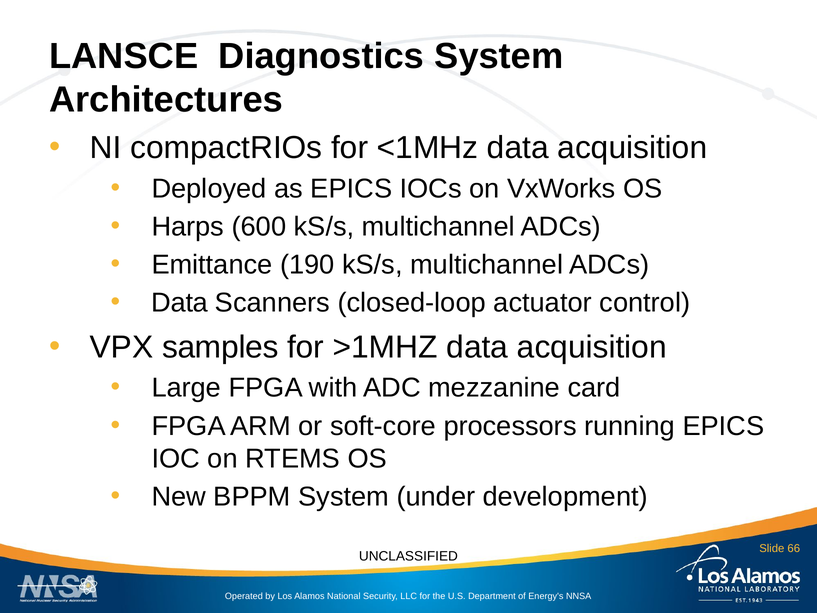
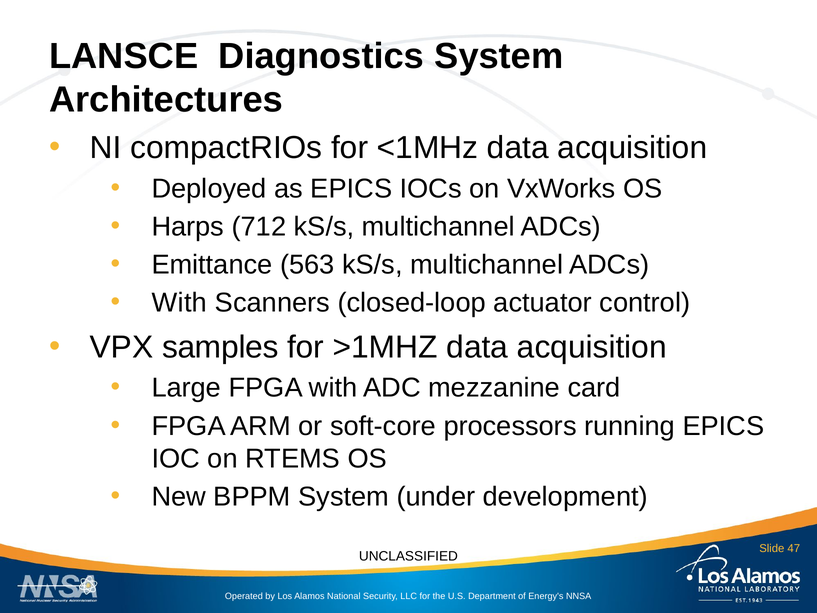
600: 600 -> 712
190: 190 -> 563
Data at (180, 303): Data -> With
66: 66 -> 47
